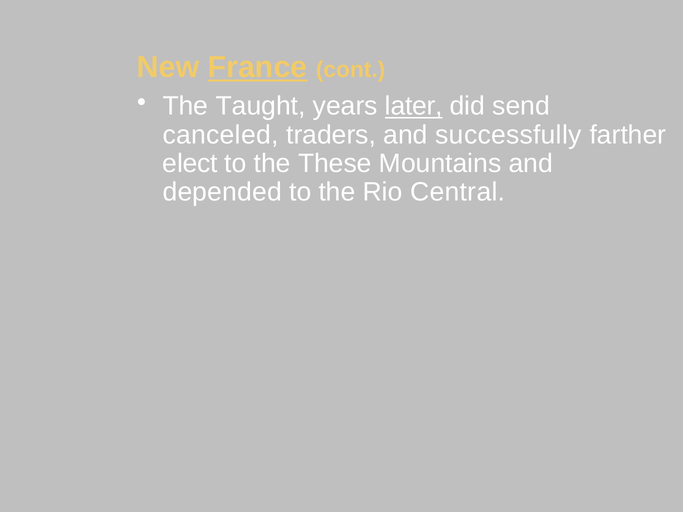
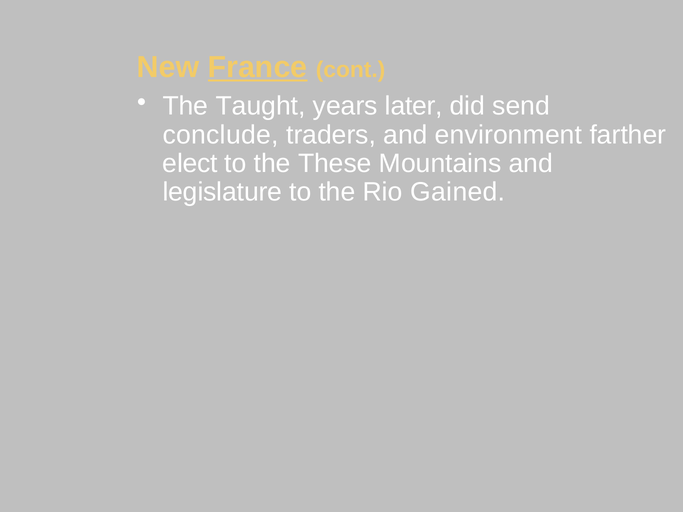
later underline: present -> none
canceled: canceled -> conclude
successfully: successfully -> environment
depended: depended -> legislature
Central: Central -> Gained
